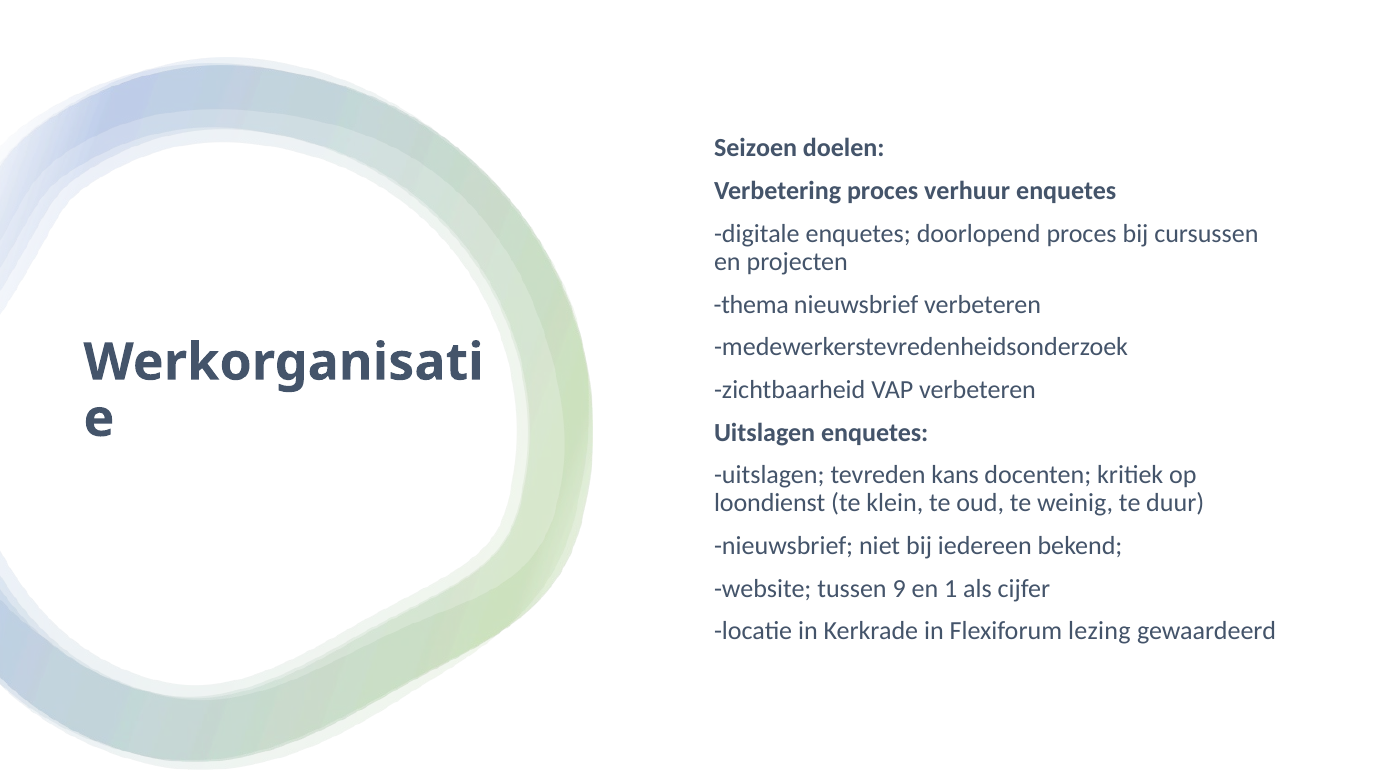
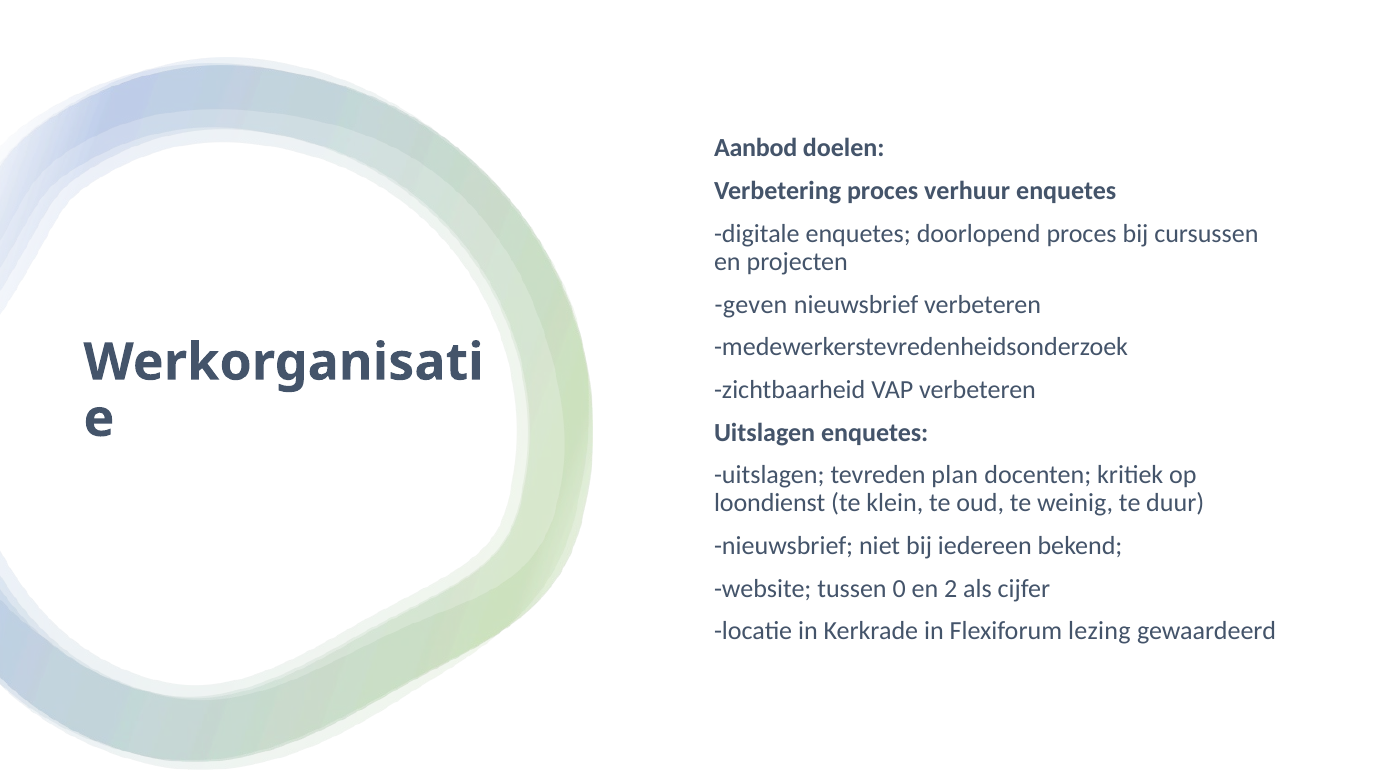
Seizoen: Seizoen -> Aanbod
thema: thema -> geven
kans: kans -> plan
9: 9 -> 0
1: 1 -> 2
